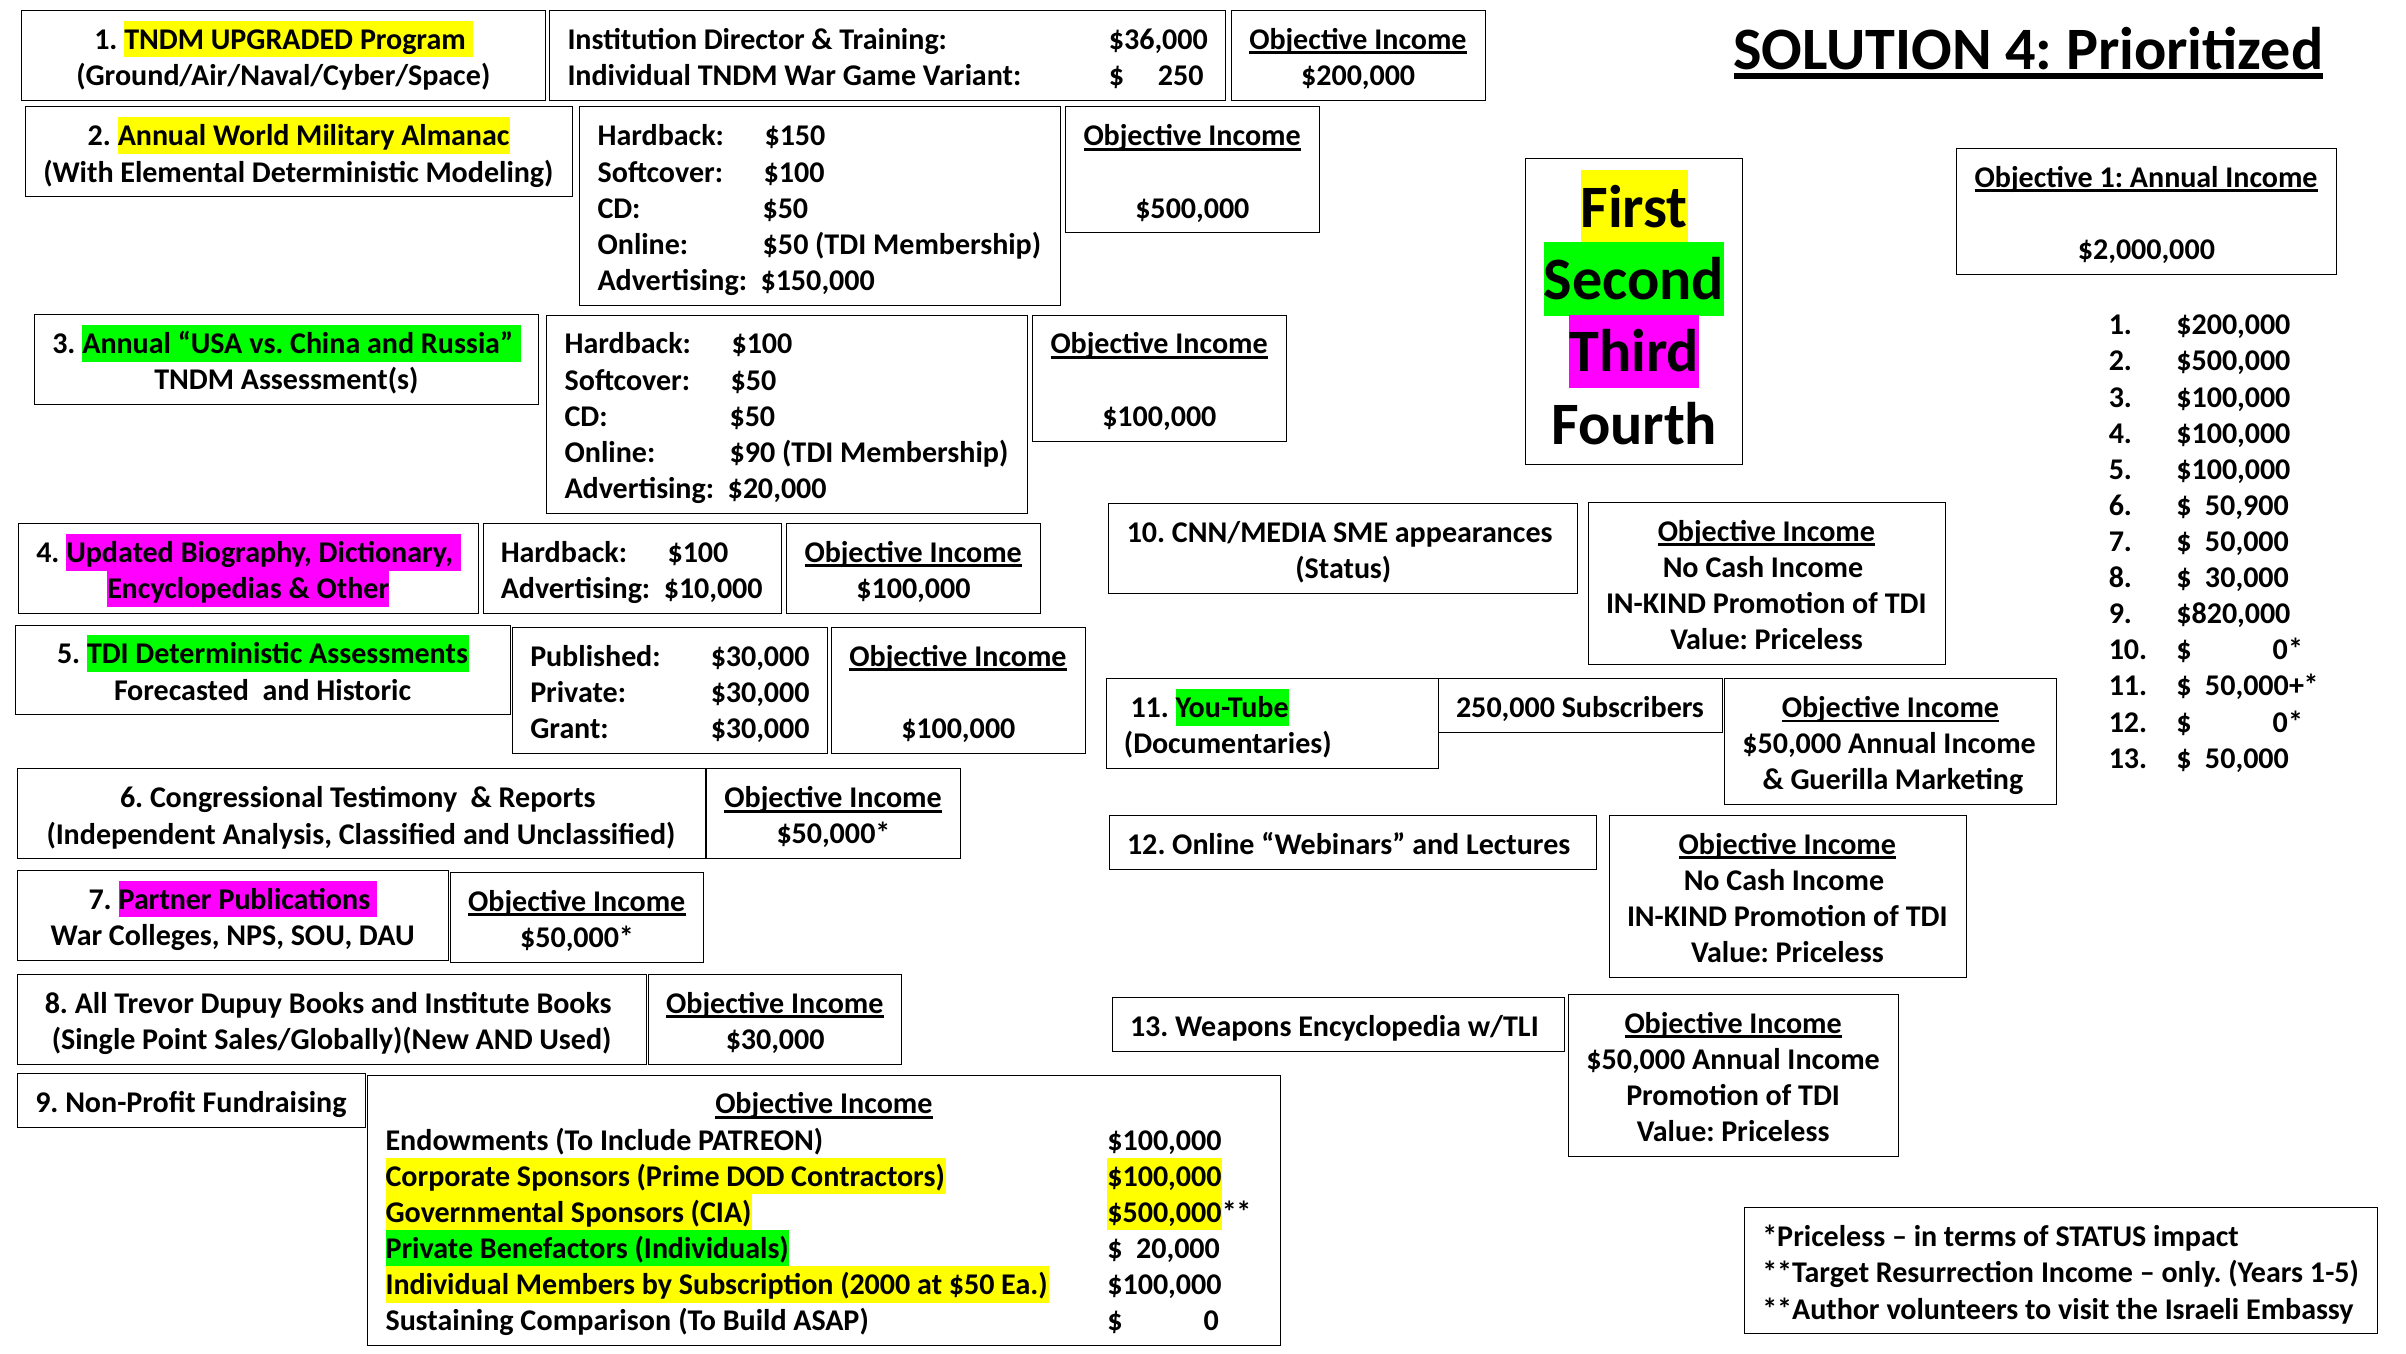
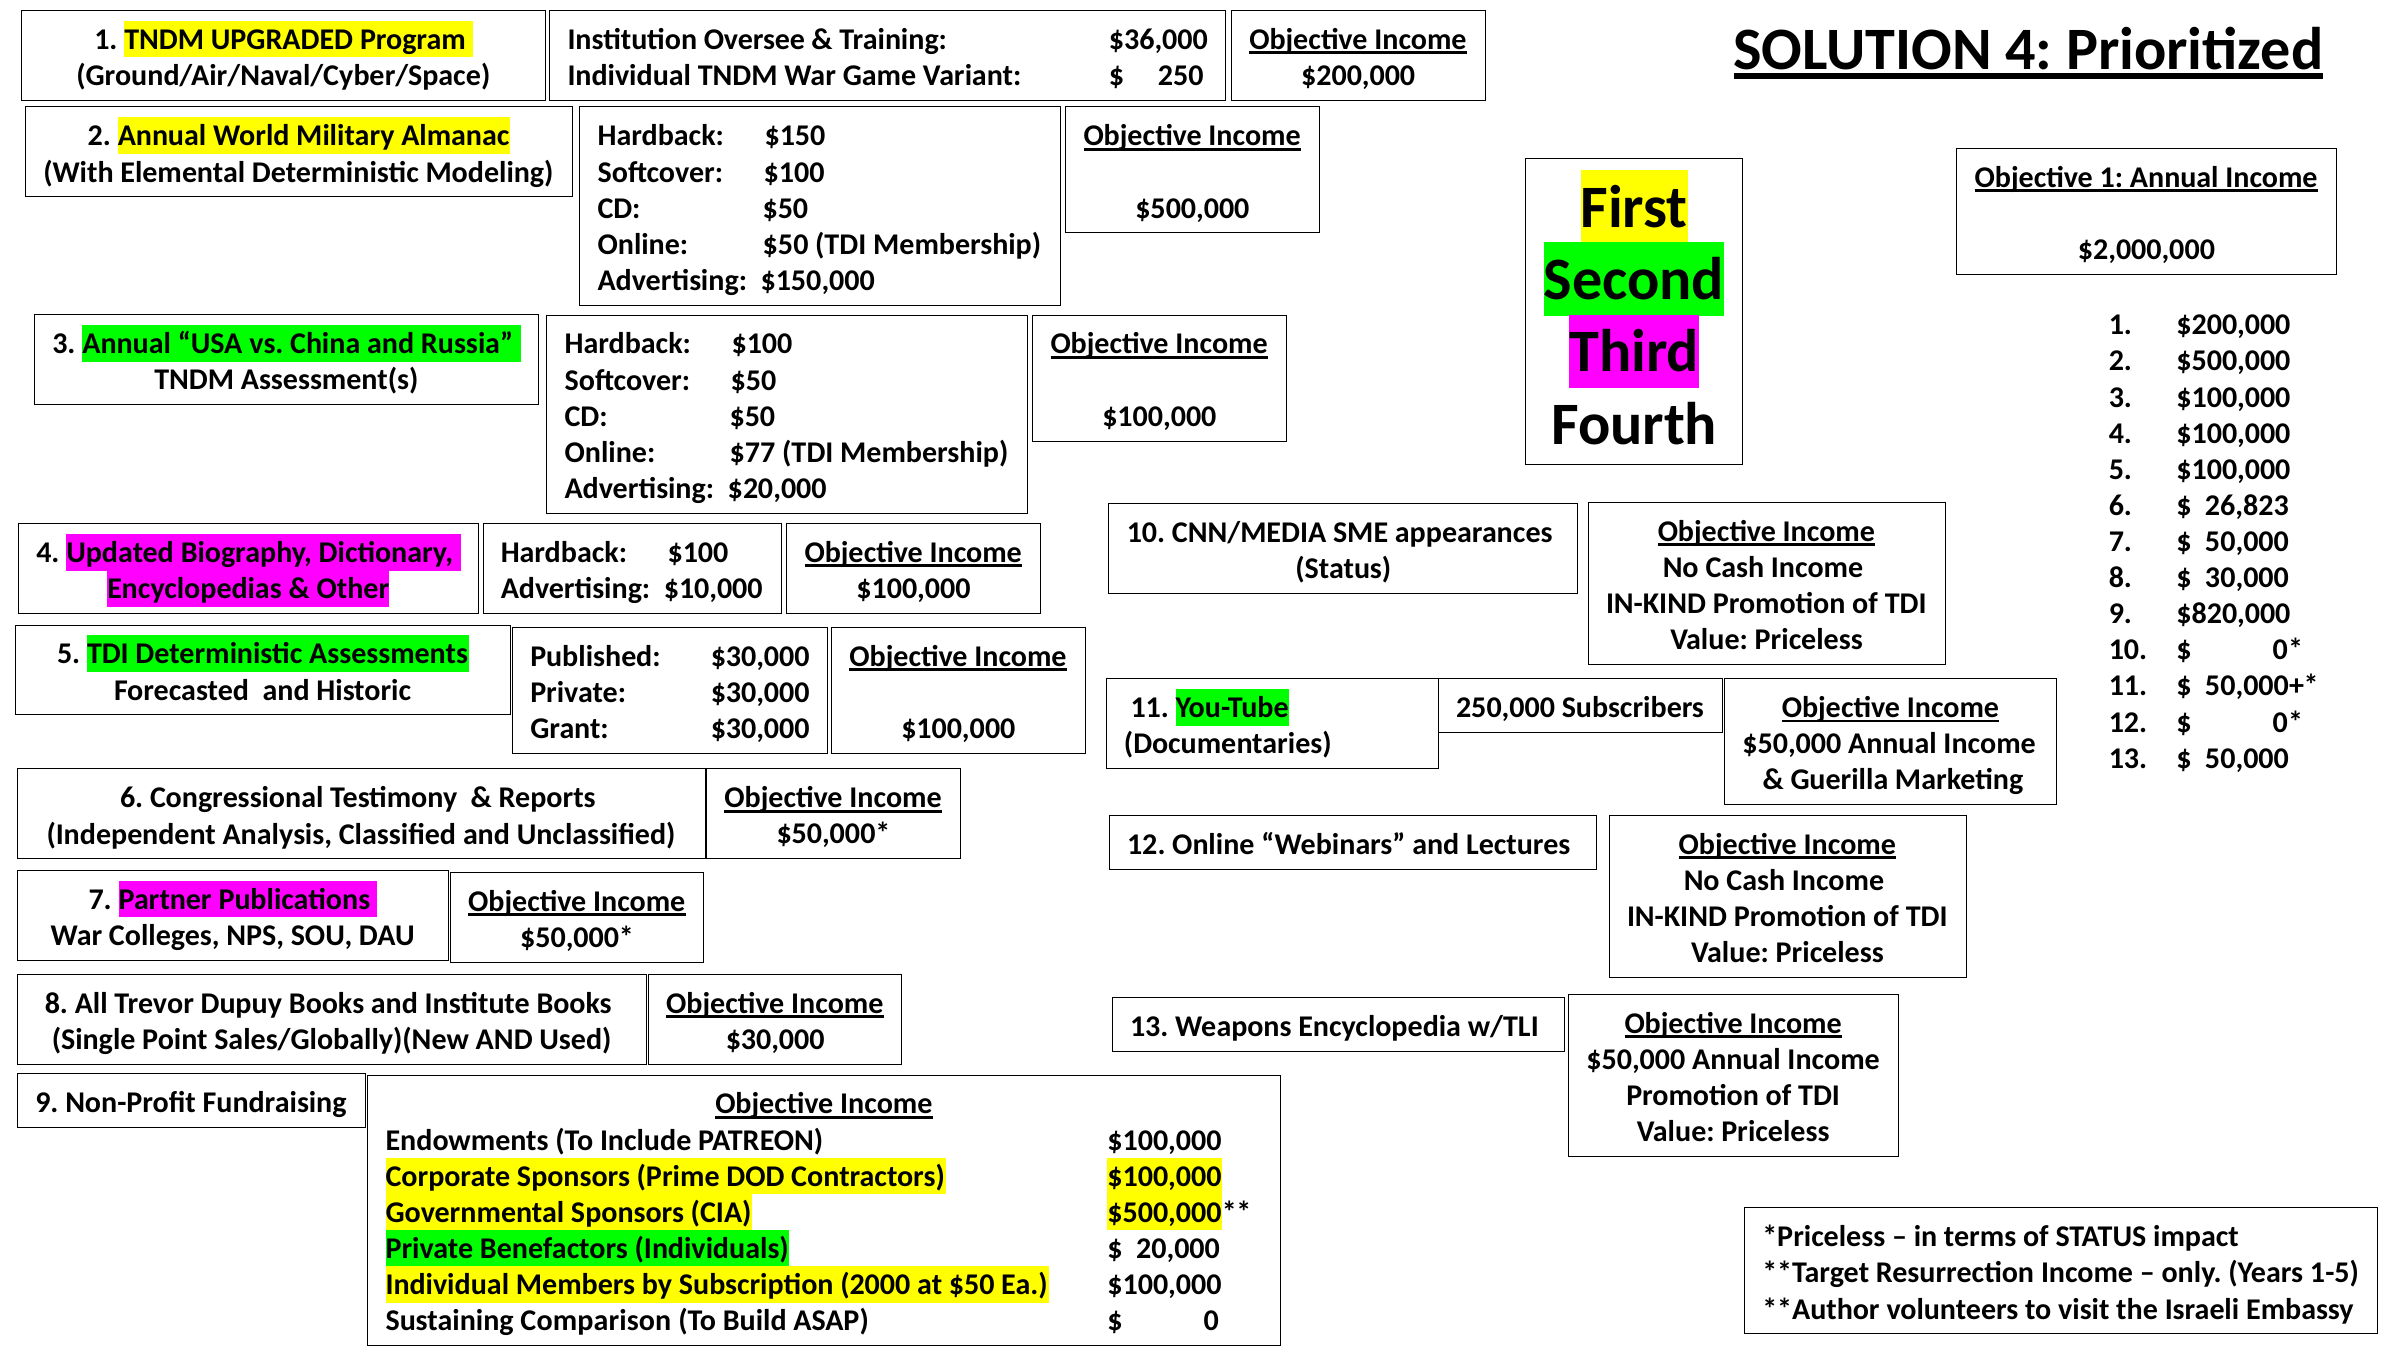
Director: Director -> Oversee
$90: $90 -> $77
50,900: 50,900 -> 26,823
